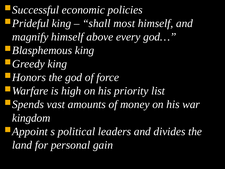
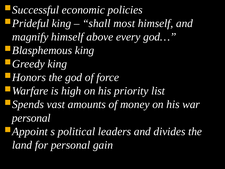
kingdom at (31, 118): kingdom -> personal
